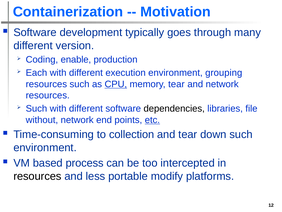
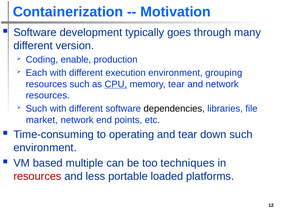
without: without -> market
etc underline: present -> none
collection: collection -> operating
process: process -> multiple
intercepted: intercepted -> techniques
resources at (37, 176) colour: black -> red
modify: modify -> loaded
